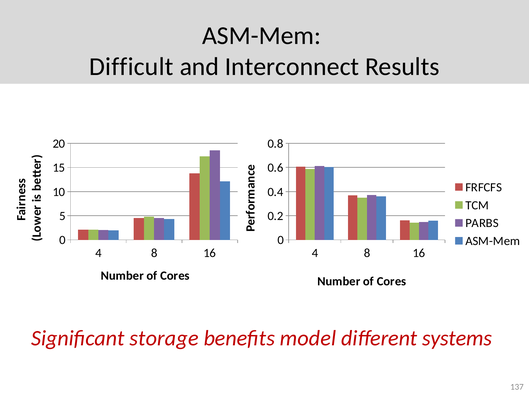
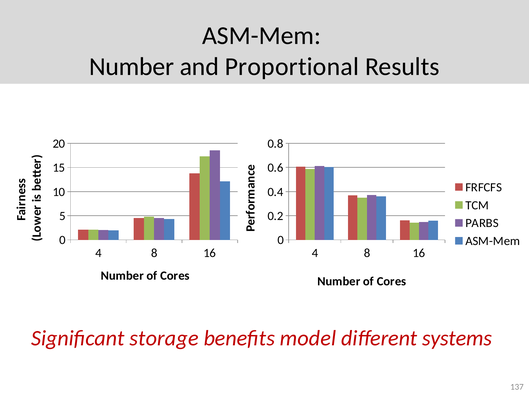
Difficult at (131, 67): Difficult -> Number
Interconnect: Interconnect -> Proportional
